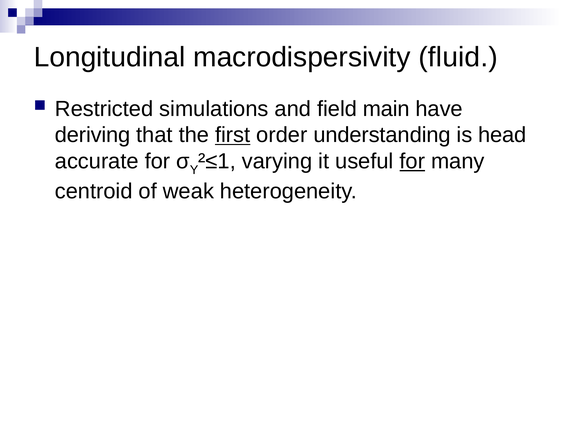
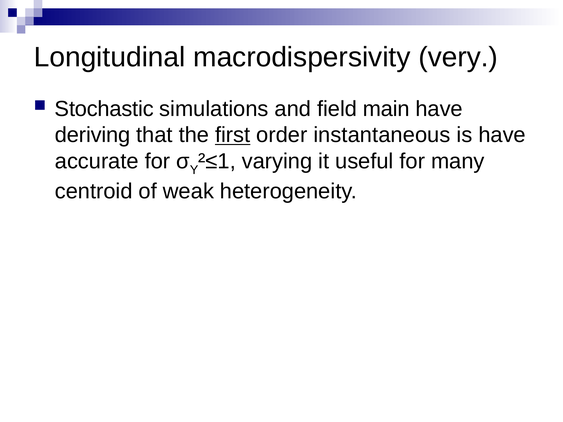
fluid: fluid -> very
Restricted: Restricted -> Stochastic
understanding: understanding -> instantaneous
is head: head -> have
for at (412, 161) underline: present -> none
